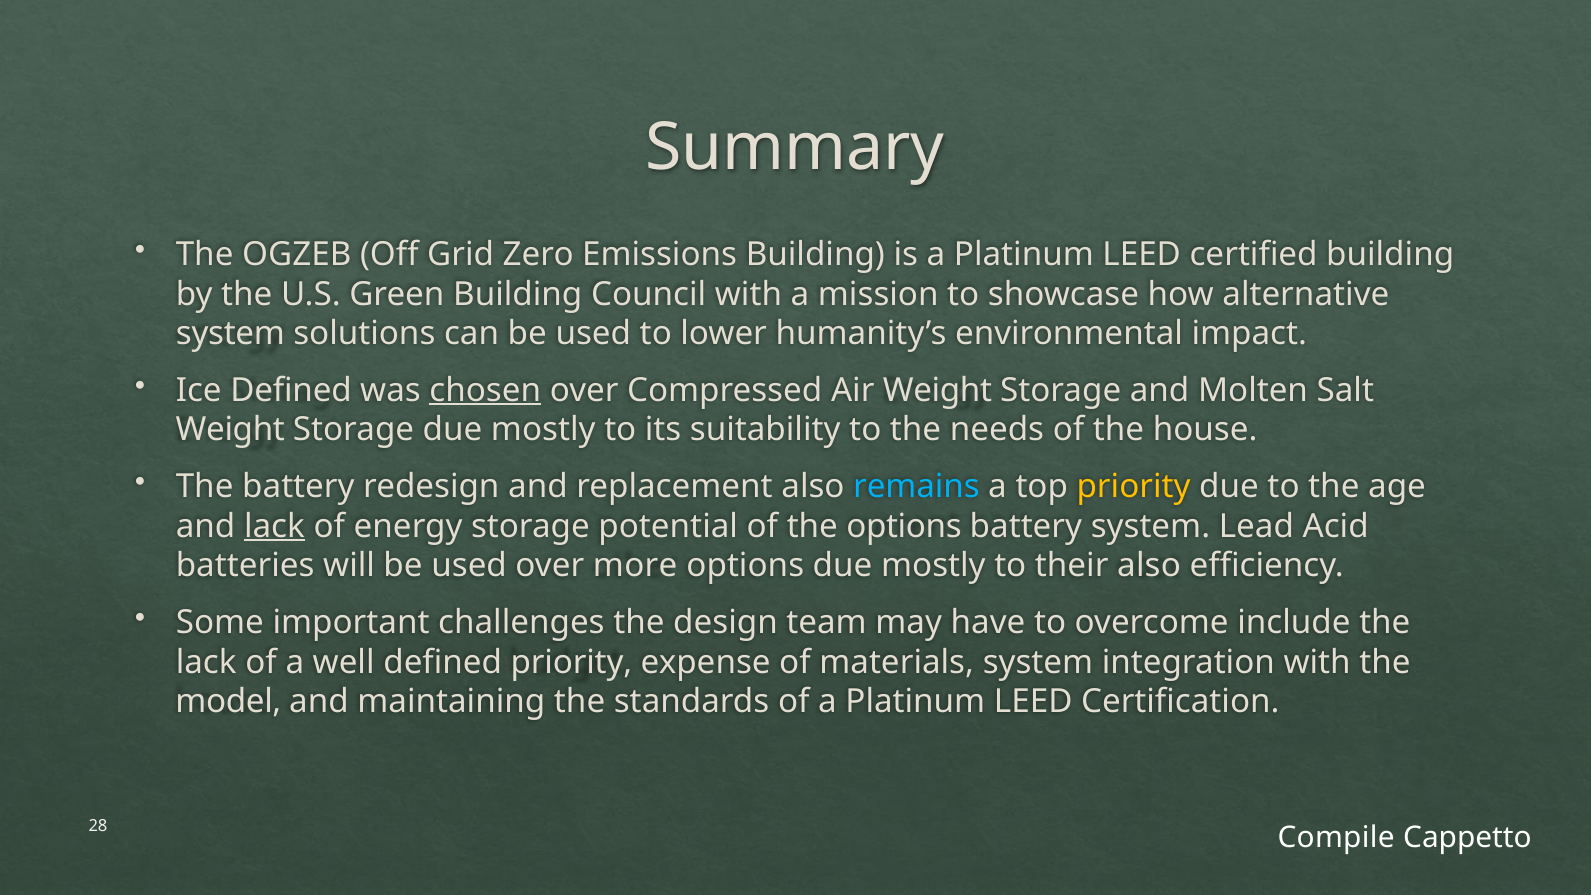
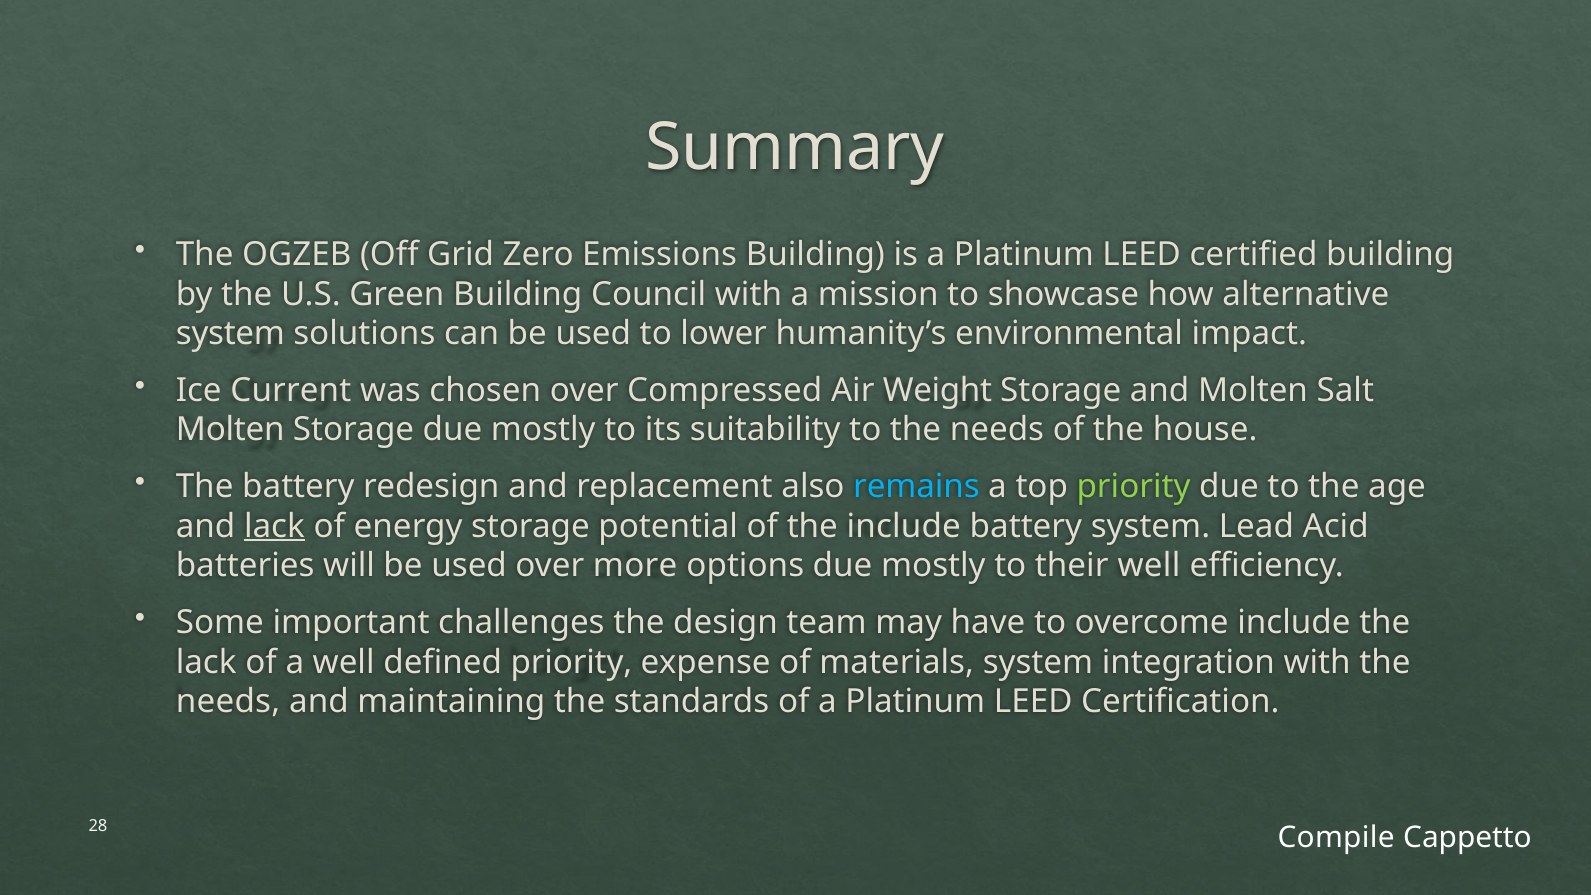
Ice Defined: Defined -> Current
chosen underline: present -> none
Weight at (230, 430): Weight -> Molten
priority at (1134, 486) colour: yellow -> light green
the options: options -> include
their also: also -> well
model at (228, 702): model -> needs
